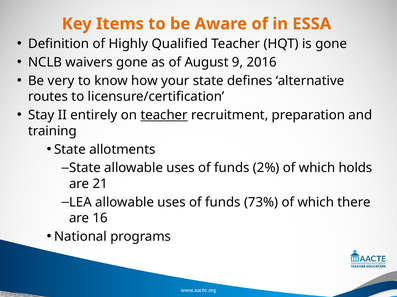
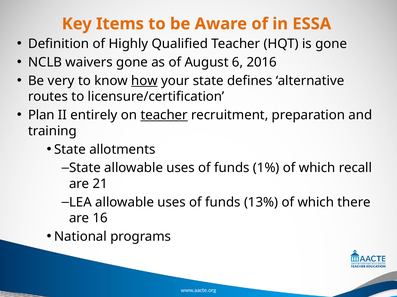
9: 9 -> 6
how underline: none -> present
Stay: Stay -> Plan
2%: 2% -> 1%
holds: holds -> recall
73%: 73% -> 13%
